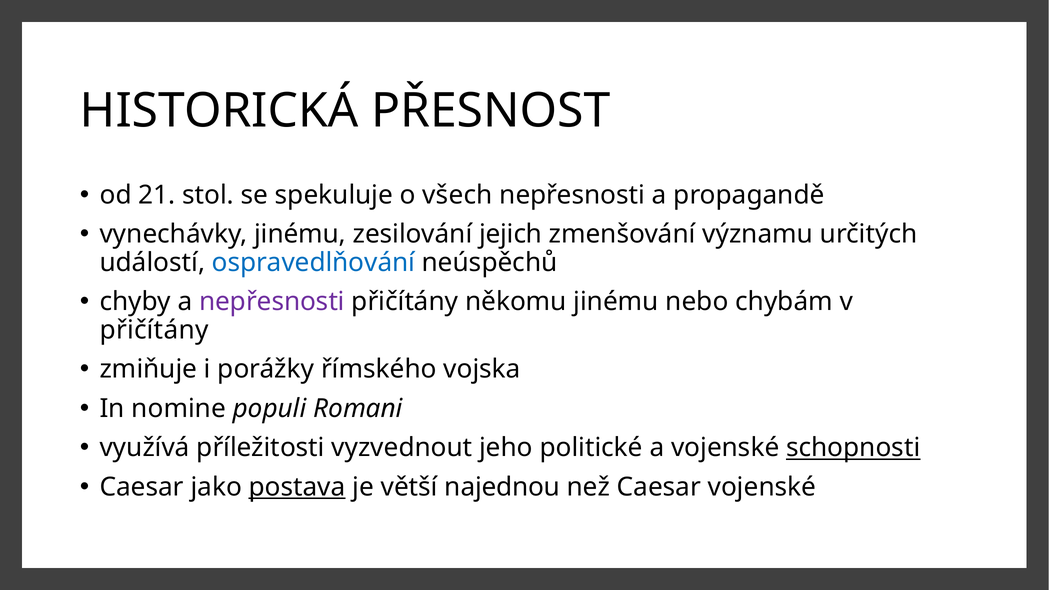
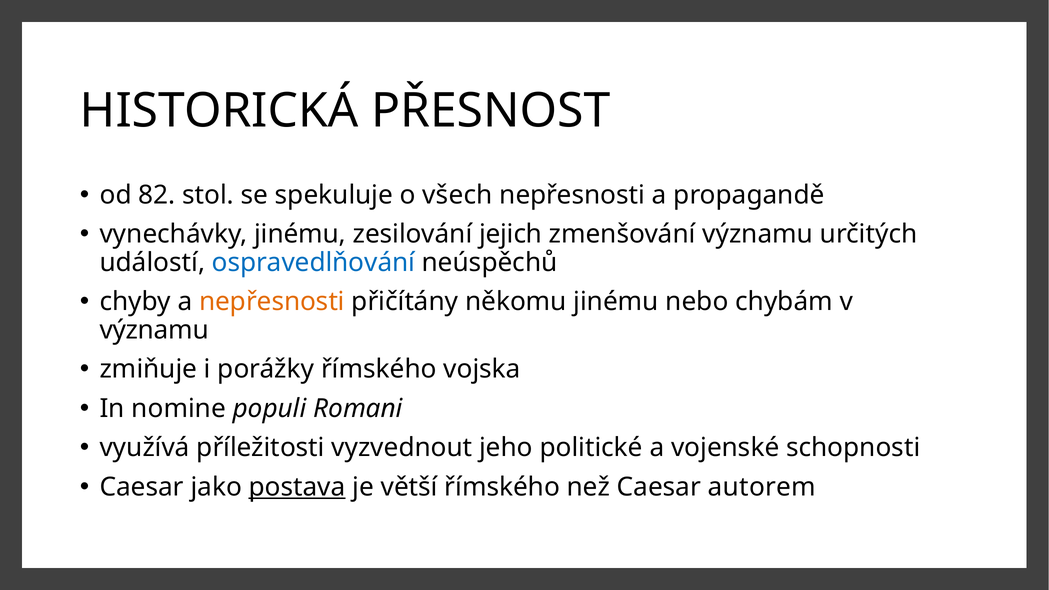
21: 21 -> 82
nepřesnosti at (272, 302) colour: purple -> orange
přičítány at (154, 330): přičítány -> významu
schopnosti underline: present -> none
větší najednou: najednou -> římského
Caesar vojenské: vojenské -> autorem
